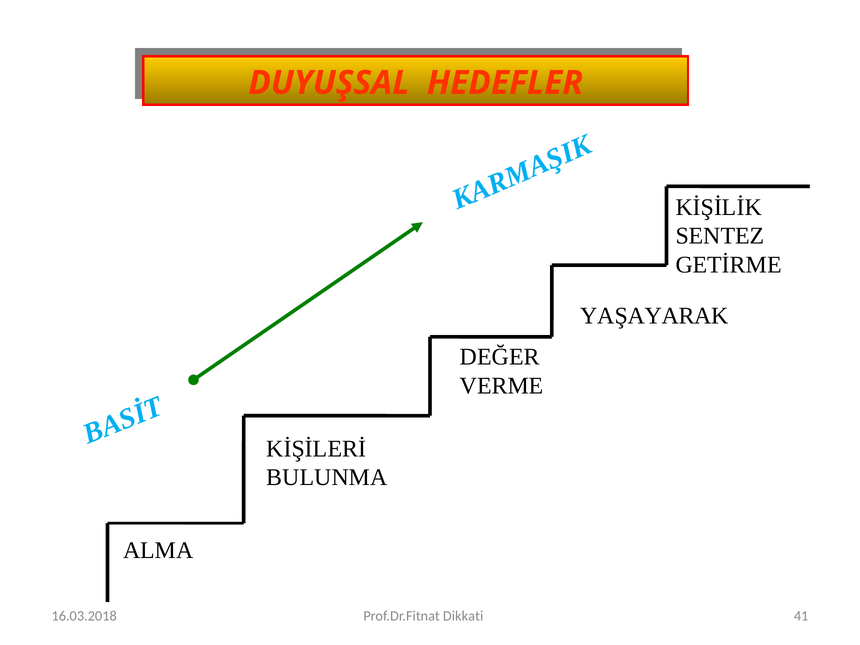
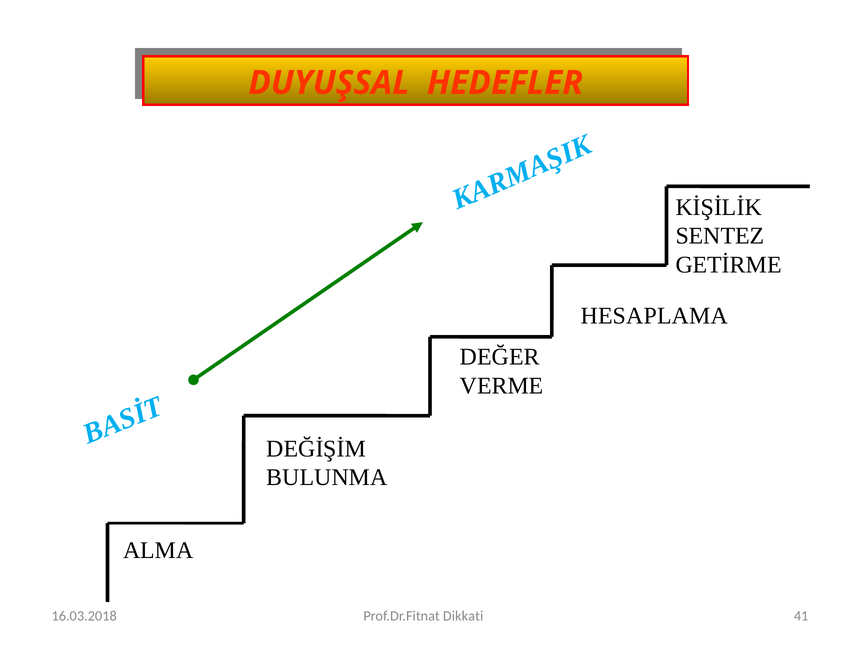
YAŞAYARAK: YAŞAYARAK -> HESAPLAMA
KİŞİLERİ: KİŞİLERİ -> DEĞİŞİM
